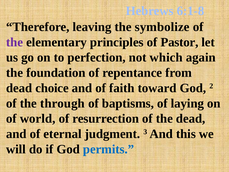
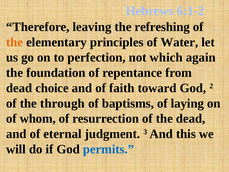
6:1-8: 6:1-8 -> 6:1-2
symbolize: symbolize -> refreshing
the at (15, 42) colour: purple -> orange
Pastor: Pastor -> Water
world: world -> whom
